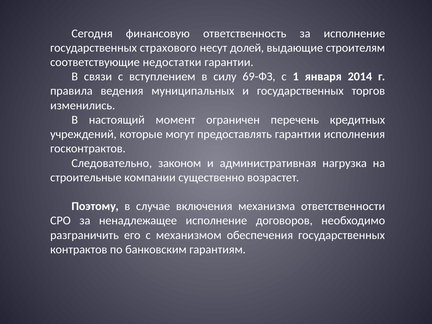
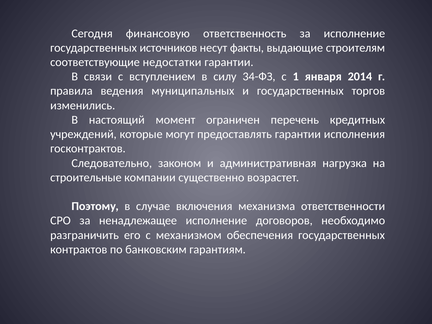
страхового: страхового -> источников
долей: долей -> факты
69-ФЗ: 69-ФЗ -> 34-ФЗ
